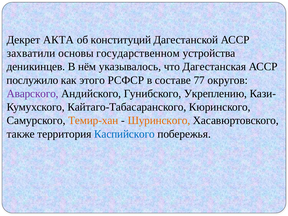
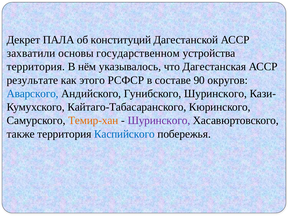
АКТА: АКТА -> ПАЛА
деникинцев at (36, 67): деникинцев -> территория
послужило: послужило -> результате
77: 77 -> 90
Аварского colour: purple -> blue
Гунибского Укреплению: Укреплению -> Шуринского
Шуринского at (159, 120) colour: orange -> purple
